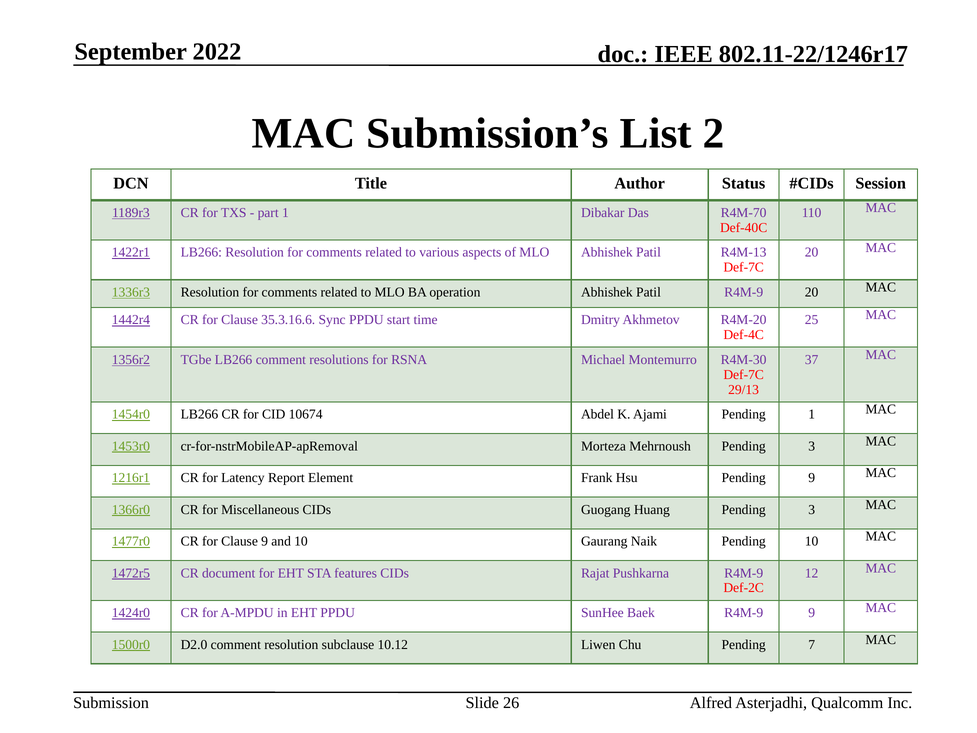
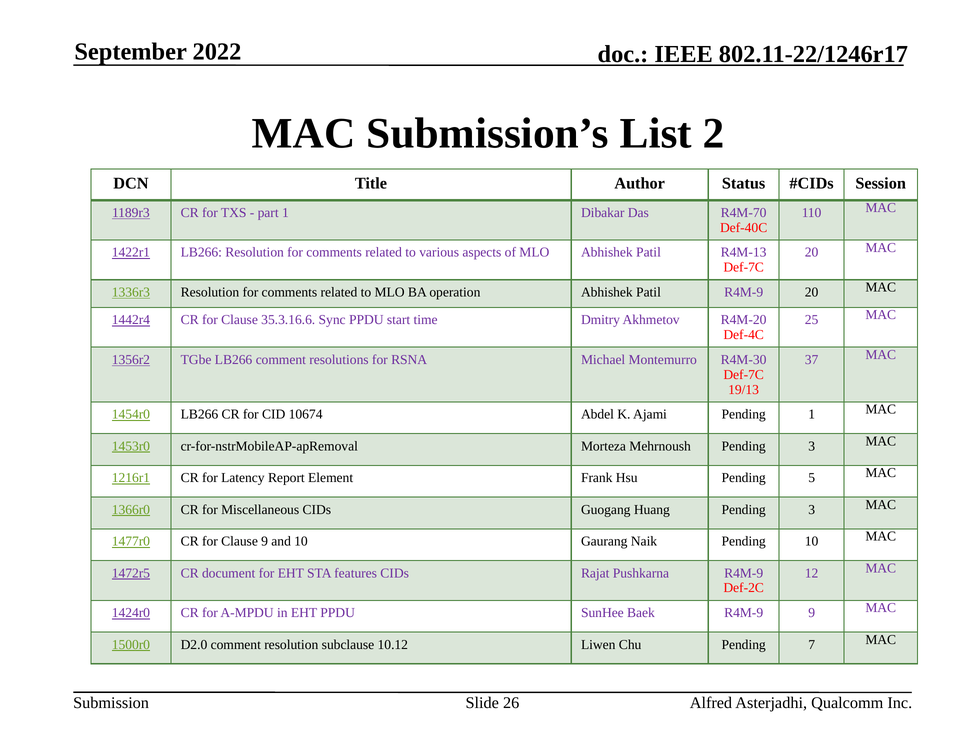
29/13: 29/13 -> 19/13
Pending 9: 9 -> 5
